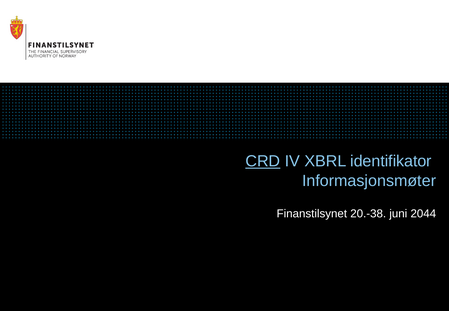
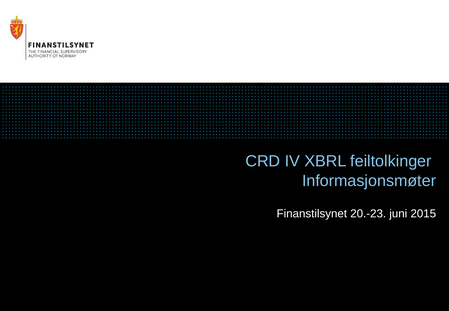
CRD underline: present -> none
identifikator: identifikator -> feiltolkinger
20.-38: 20.-38 -> 20.-23
2044: 2044 -> 2015
